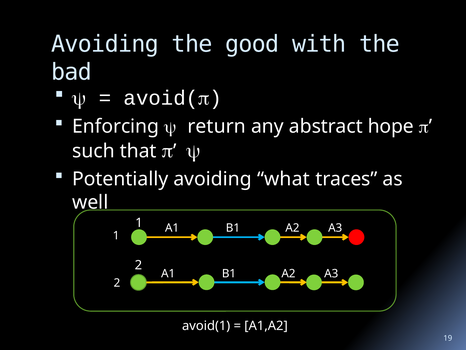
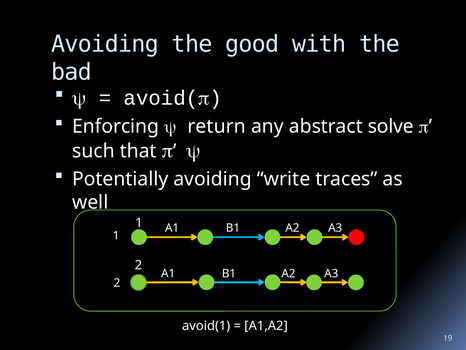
hope: hope -> solve
what: what -> write
